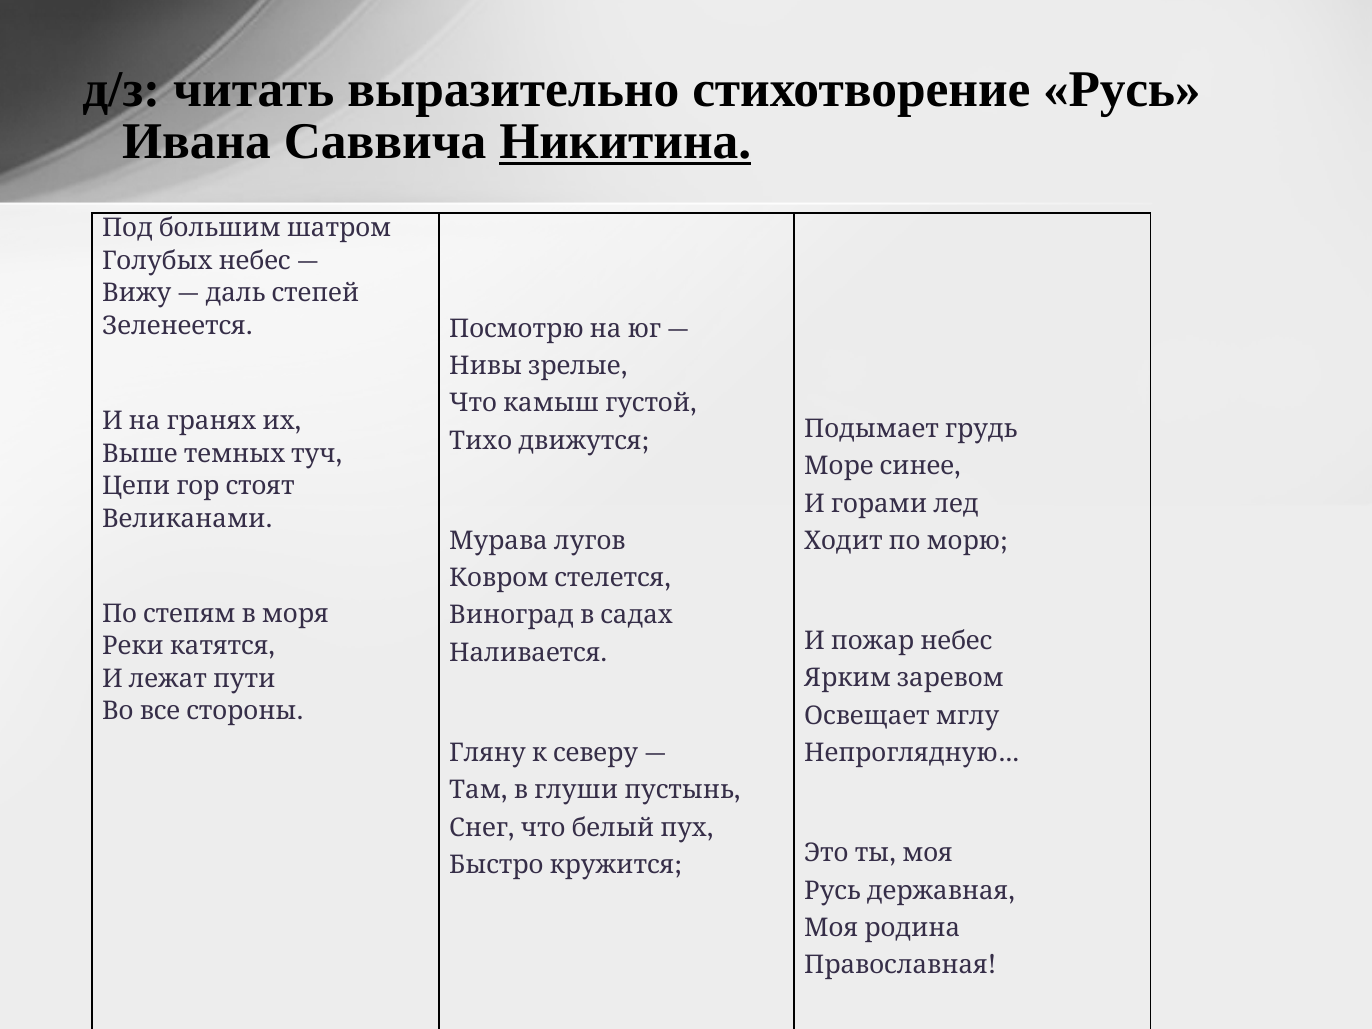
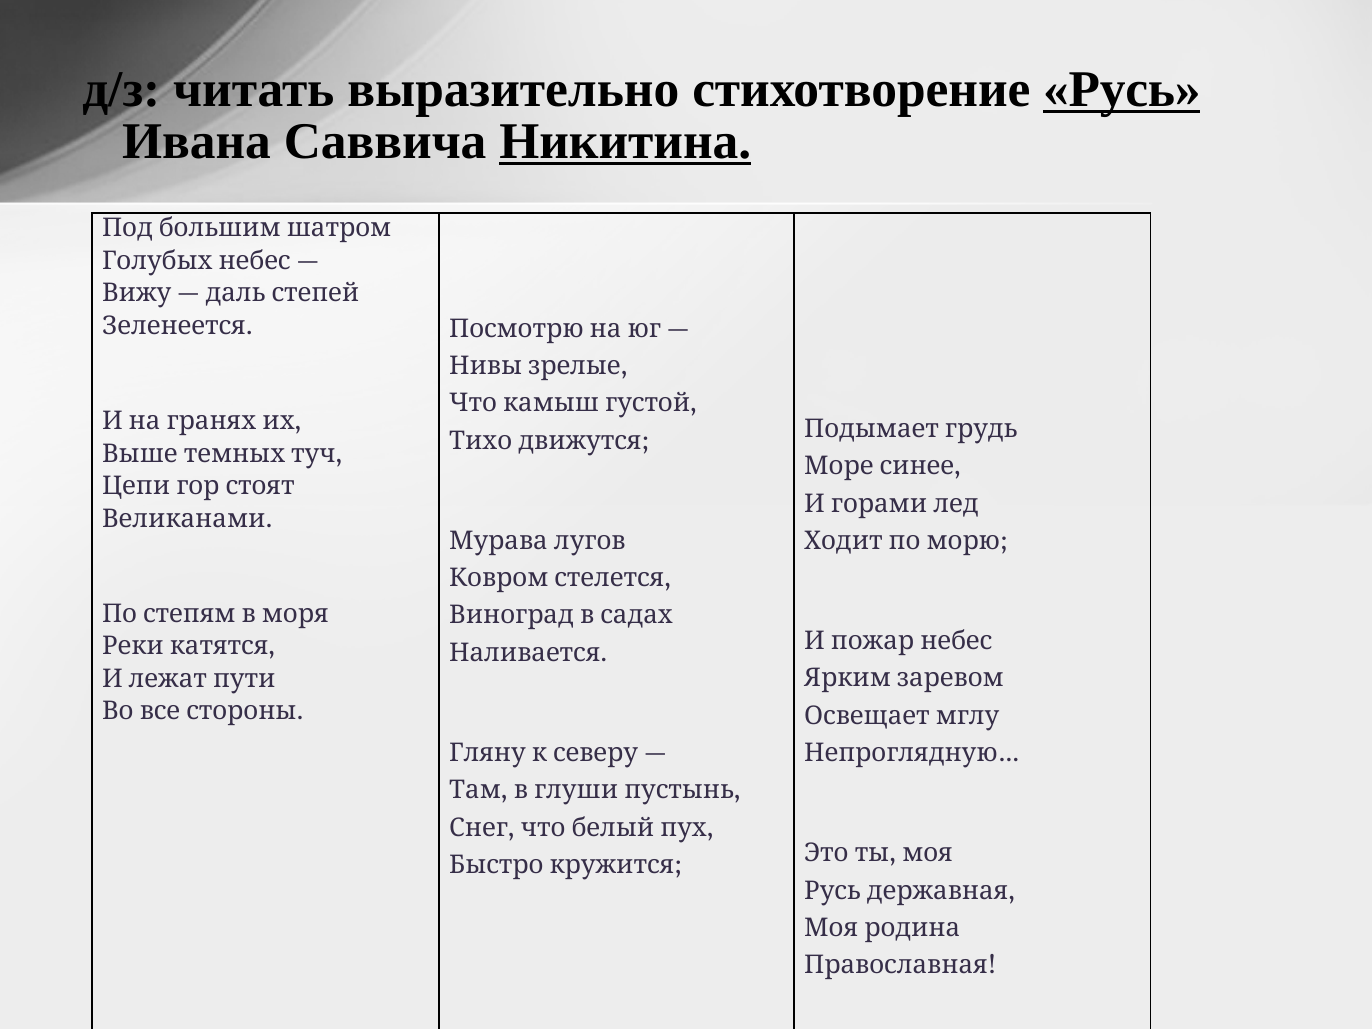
Русь underline: none -> present
